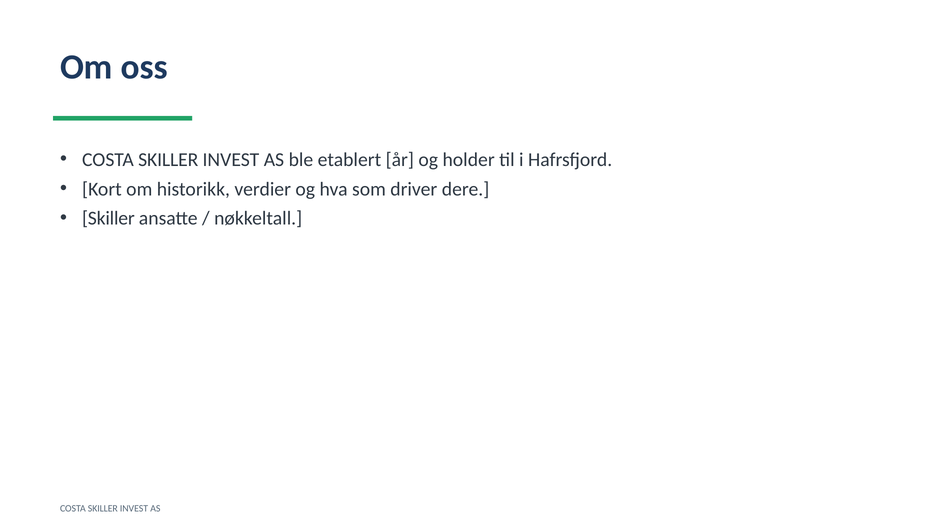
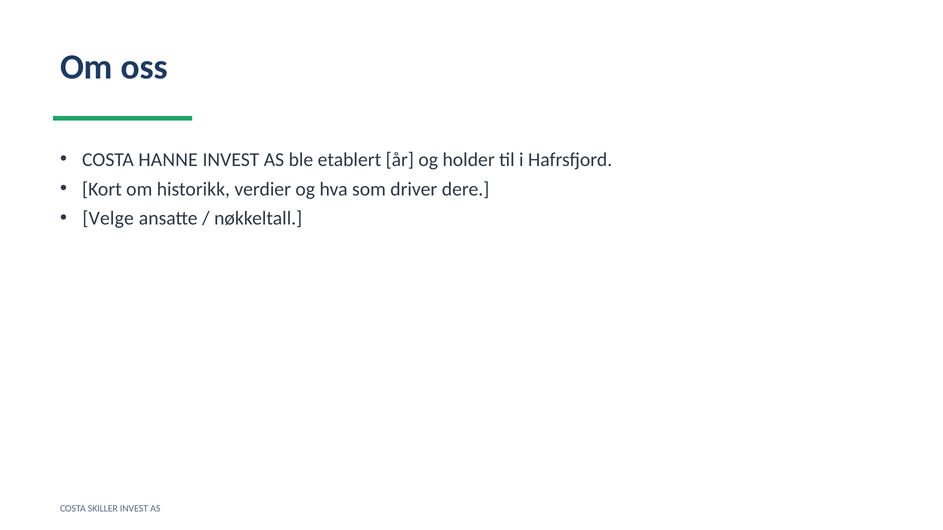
SKILLER at (168, 160): SKILLER -> HANNE
Skiller at (108, 219): Skiller -> Velge
